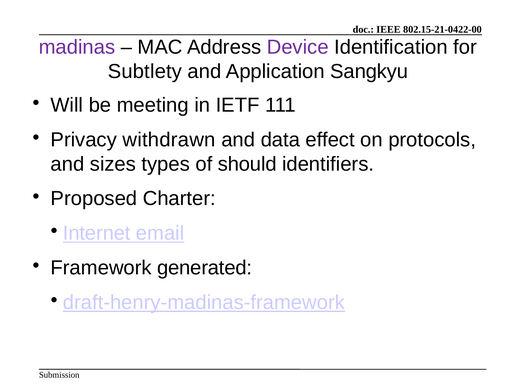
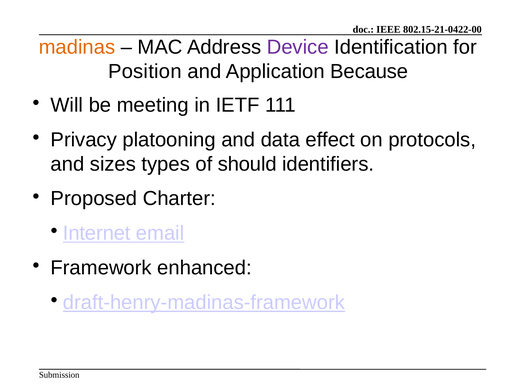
madinas colour: purple -> orange
Subtlety: Subtlety -> Position
Sangkyu: Sangkyu -> Because
withdrawn: withdrawn -> platooning
generated: generated -> enhanced
